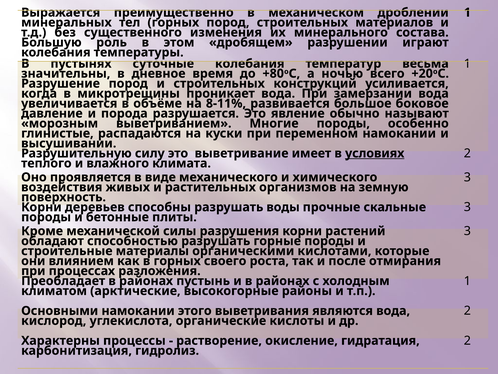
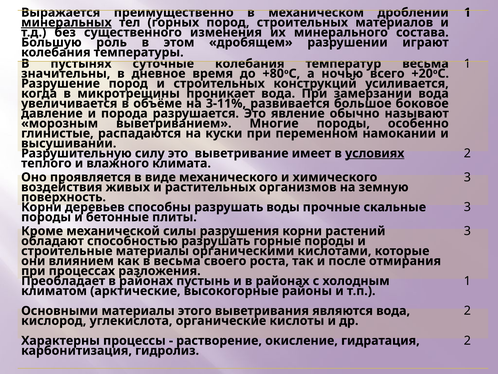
минеральных underline: none -> present
8-11%: 8-11% -> 3-11%
в горных: горных -> весьма
Основными намокании: намокании -> материалы
